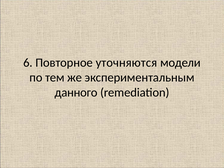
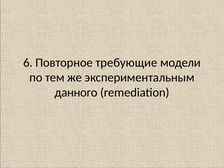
уточняются: уточняются -> требующие
